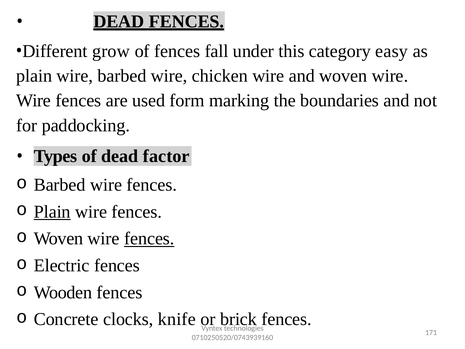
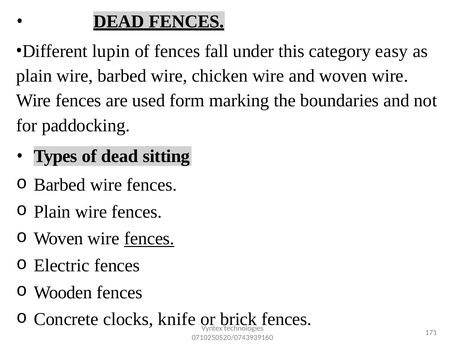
grow: grow -> lupin
factor: factor -> sitting
Plain at (52, 212) underline: present -> none
